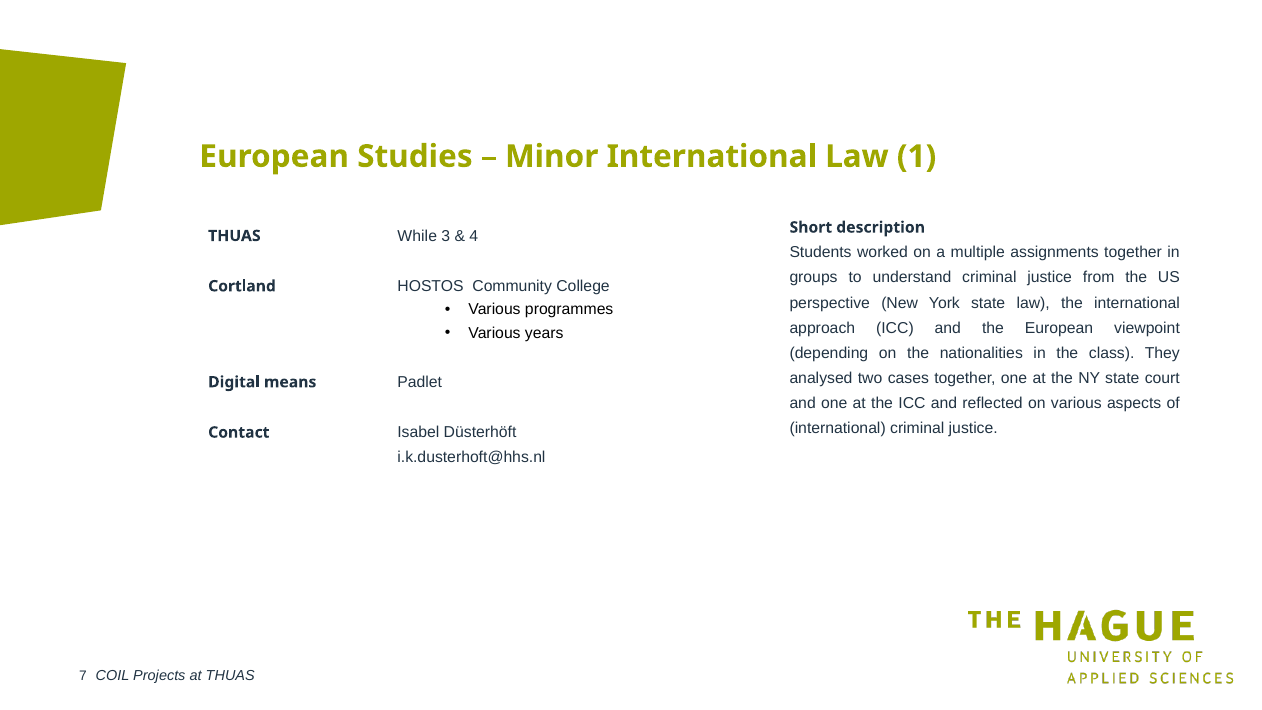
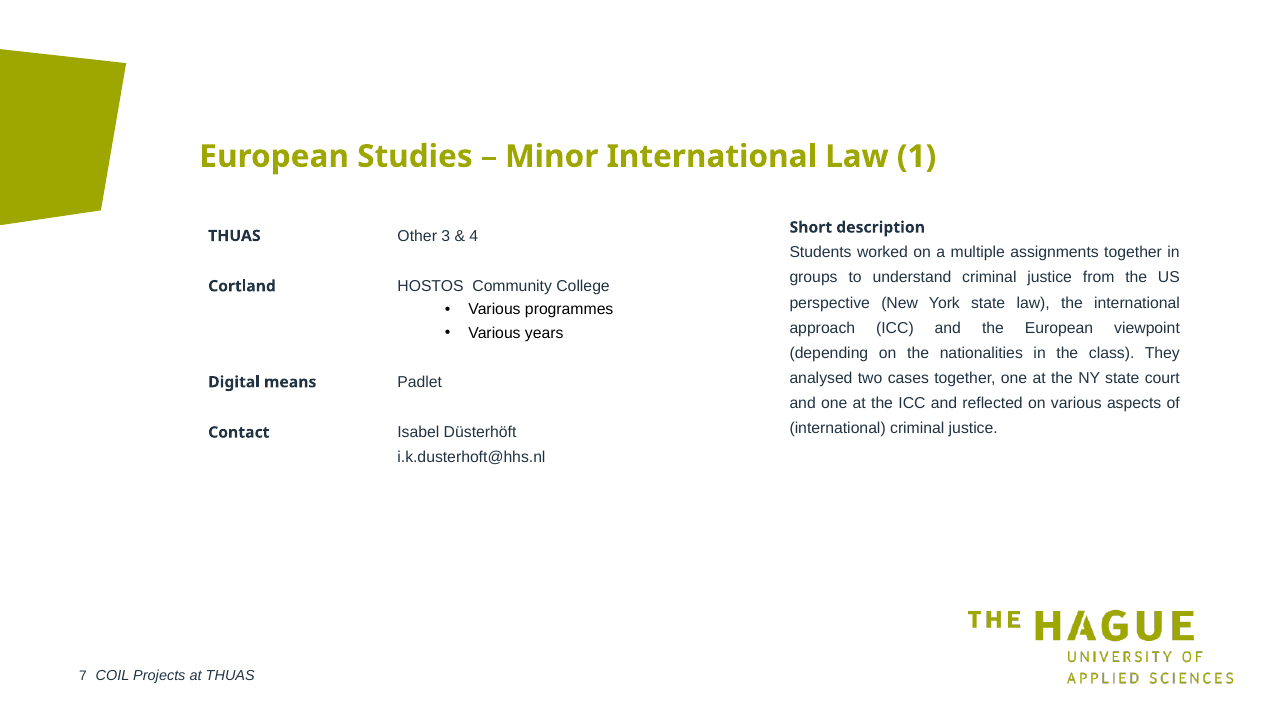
While: While -> Other
